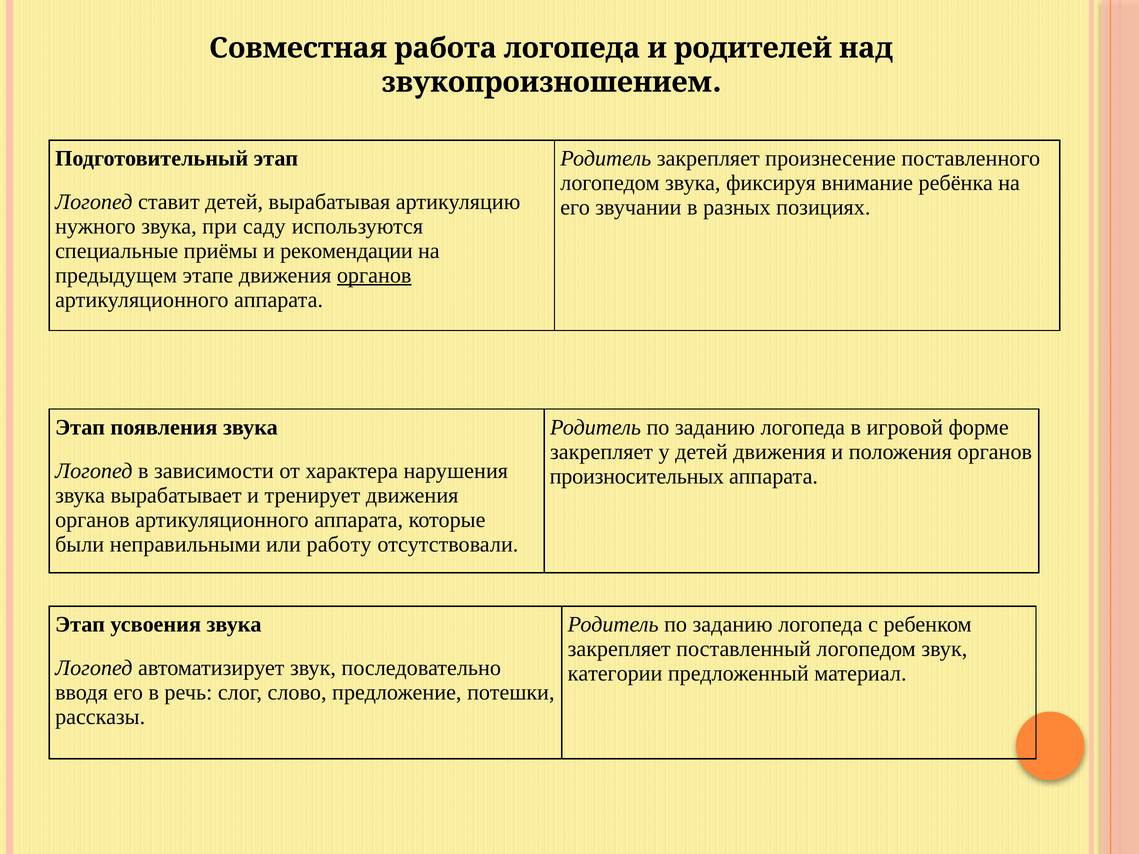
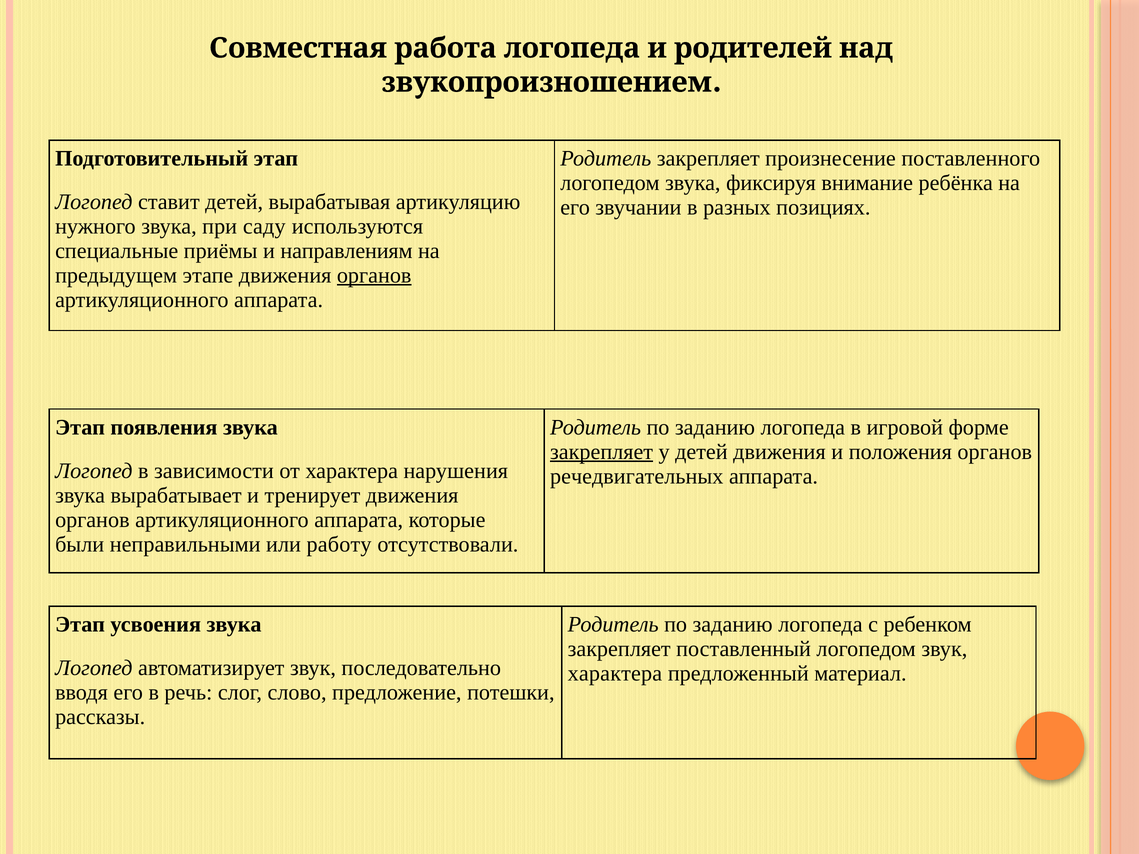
рекомендации: рекомендации -> направлениям
закрепляет at (602, 452) underline: none -> present
произносительных: произносительных -> речедвигательных
категории at (615, 674): категории -> характера
